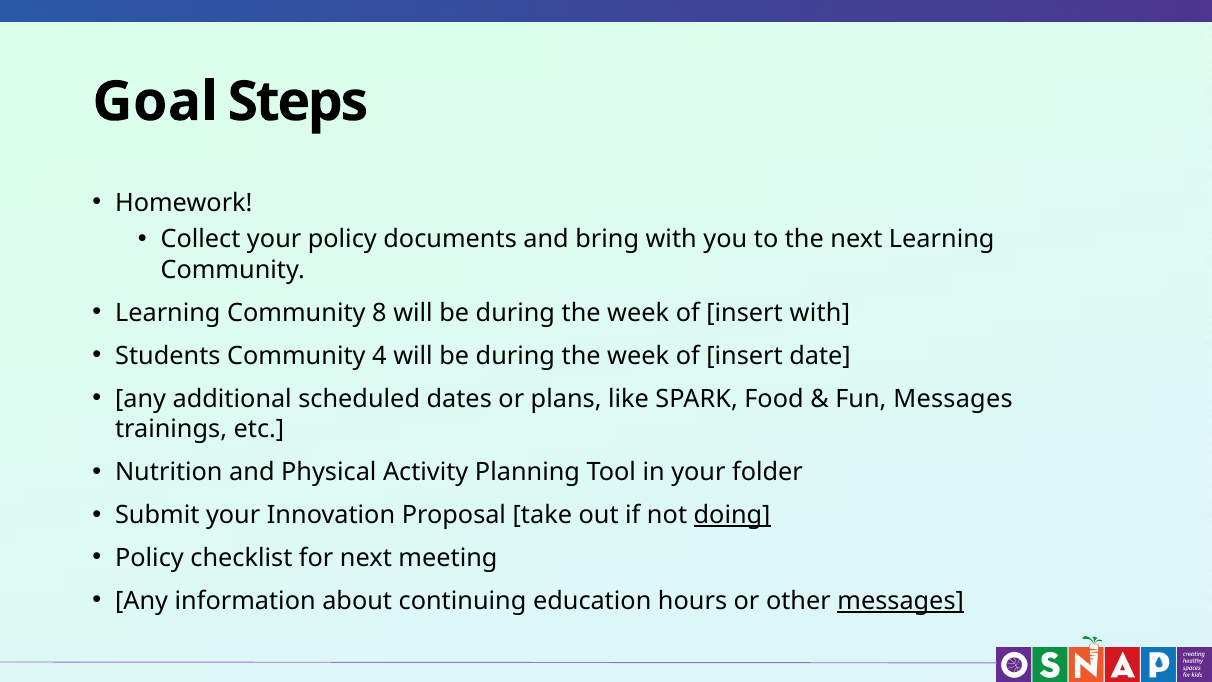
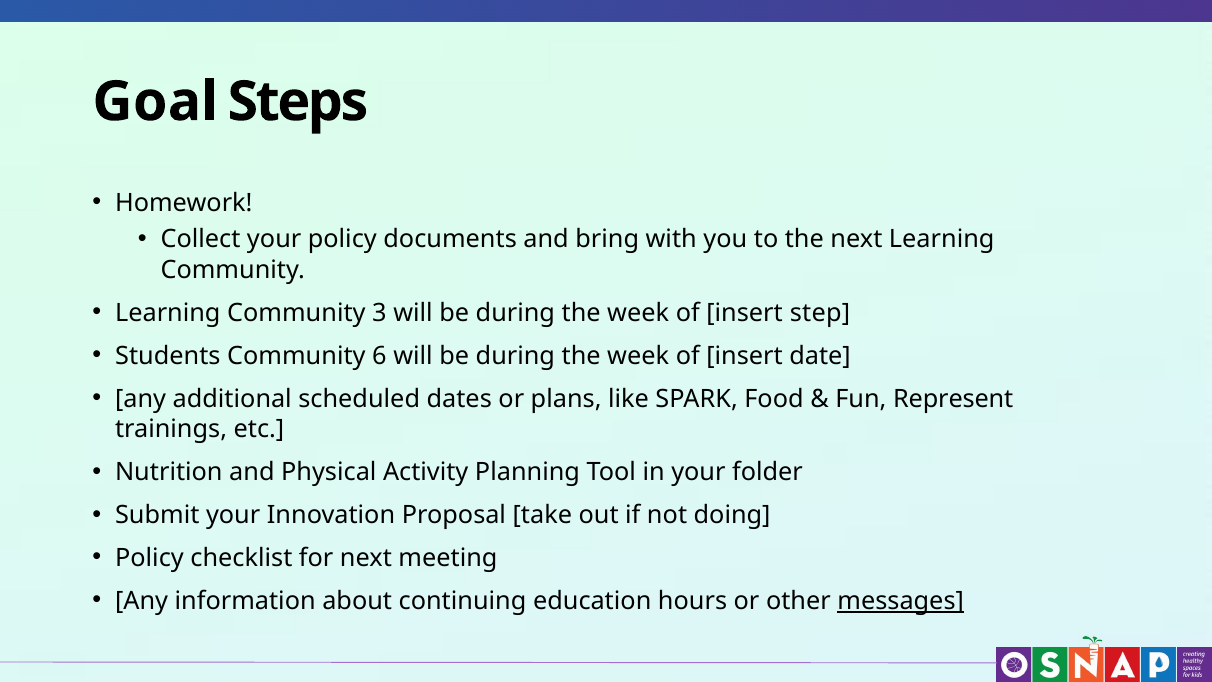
8: 8 -> 3
insert with: with -> step
4: 4 -> 6
Fun Messages: Messages -> Represent
doing underline: present -> none
